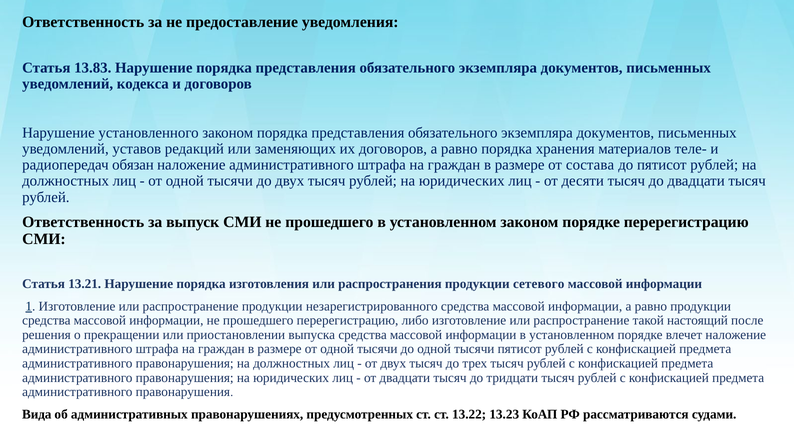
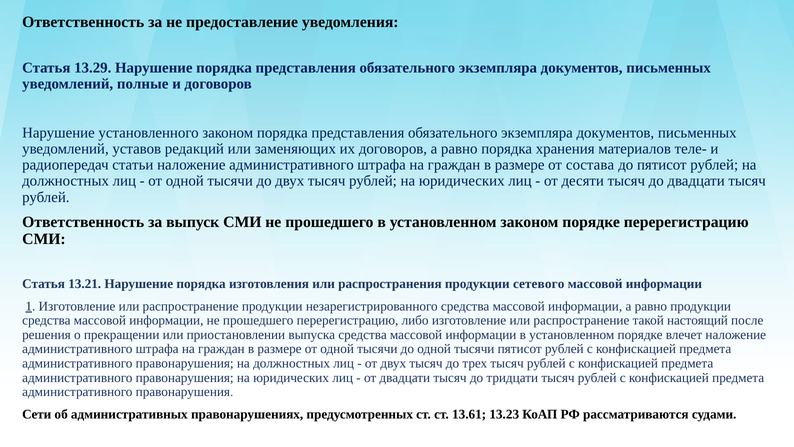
13.83: 13.83 -> 13.29
кодекса: кодекса -> полные
обязан: обязан -> статьи
Вида: Вида -> Сети
13.22: 13.22 -> 13.61
